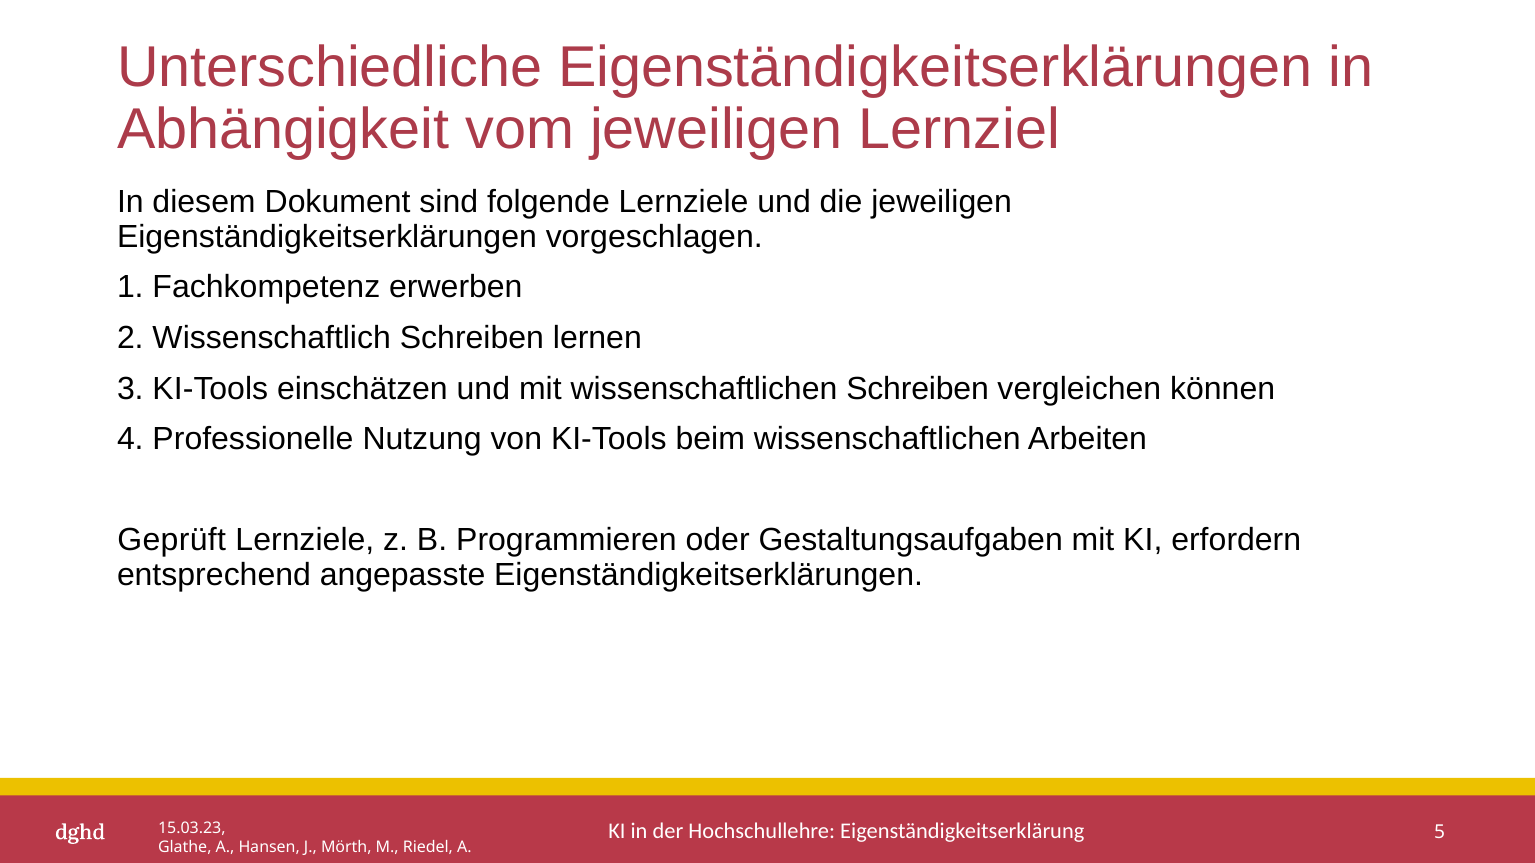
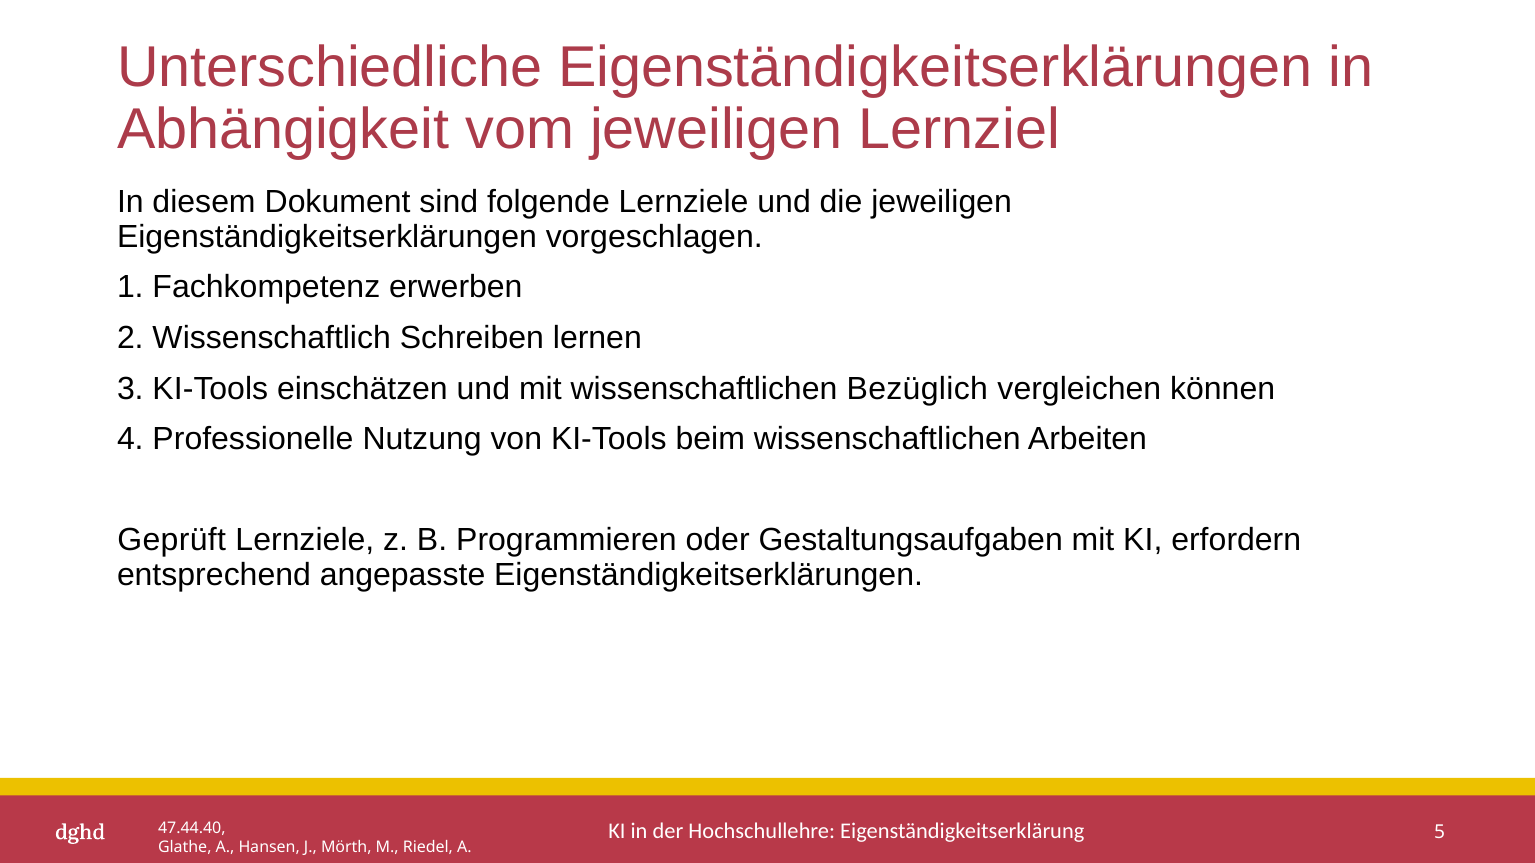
wissenschaftlichen Schreiben: Schreiben -> Bezüglich
15.03.23: 15.03.23 -> 47.44.40
